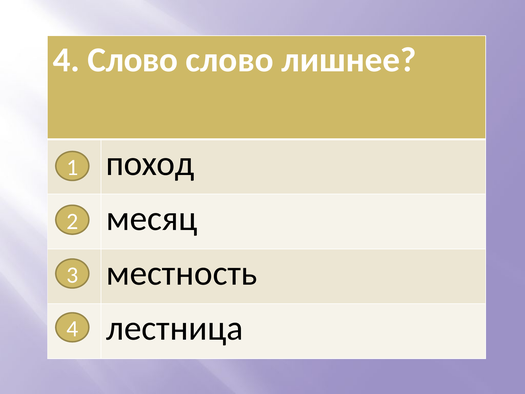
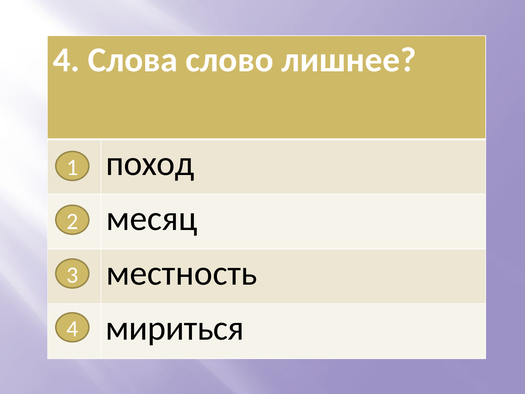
4 Слово: Слово -> Слова
лестница: лестница -> мириться
